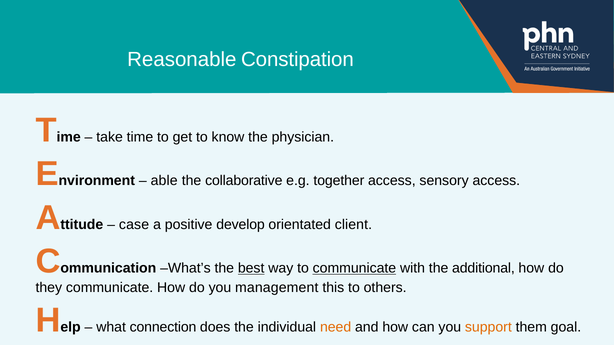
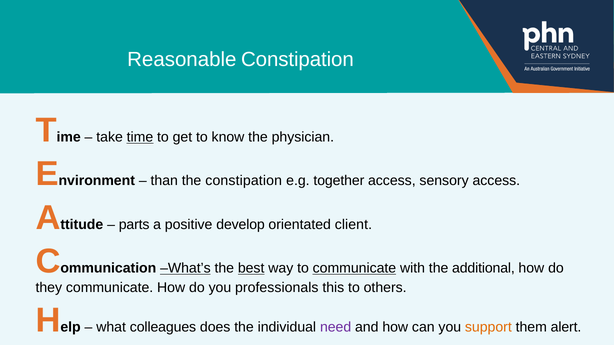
time underline: none -> present
able: able -> than
the collaborative: collaborative -> constipation
case: case -> parts
What’s underline: none -> present
management: management -> professionals
connection: connection -> colleagues
need colour: orange -> purple
goal: goal -> alert
